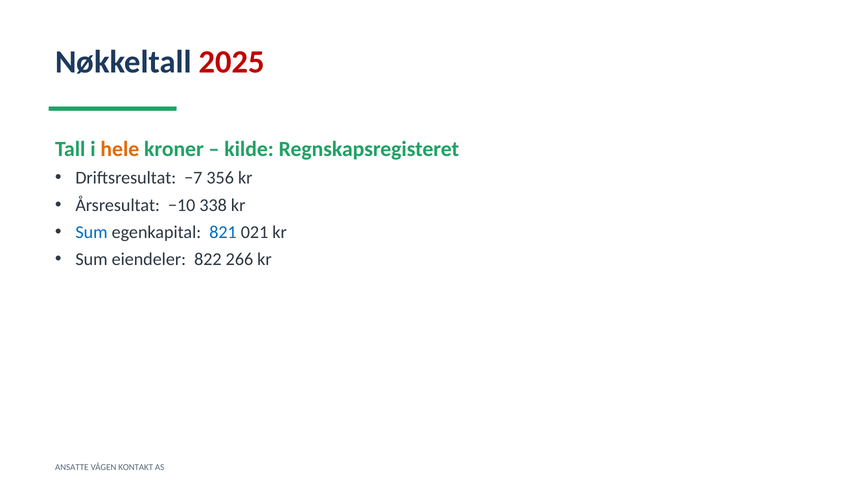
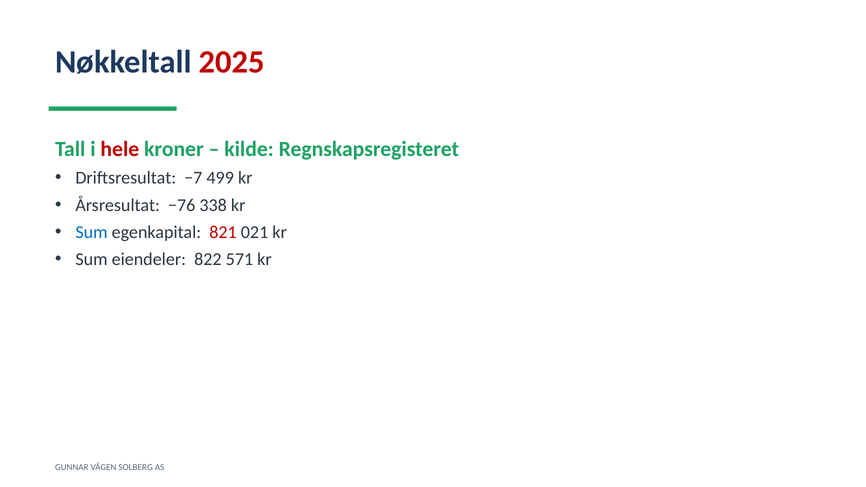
hele colour: orange -> red
356: 356 -> 499
−10: −10 -> −76
821 colour: blue -> red
266: 266 -> 571
ANSATTE: ANSATTE -> GUNNAR
KONTAKT: KONTAKT -> SOLBERG
